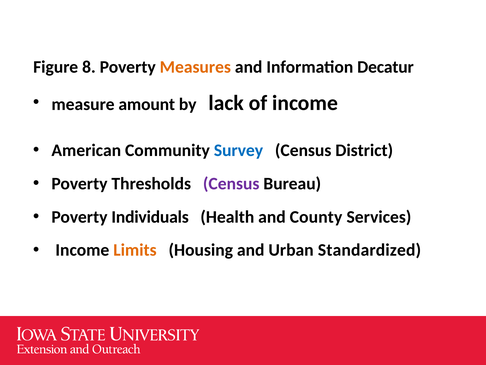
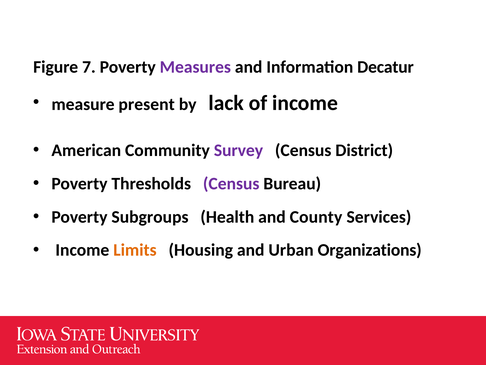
8: 8 -> 7
Measures colour: orange -> purple
amount: amount -> present
Survey colour: blue -> purple
Individuals: Individuals -> Subgroups
Standardized: Standardized -> Organizations
